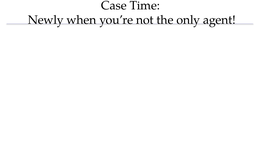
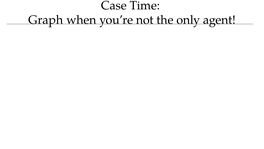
Newly: Newly -> Graph
